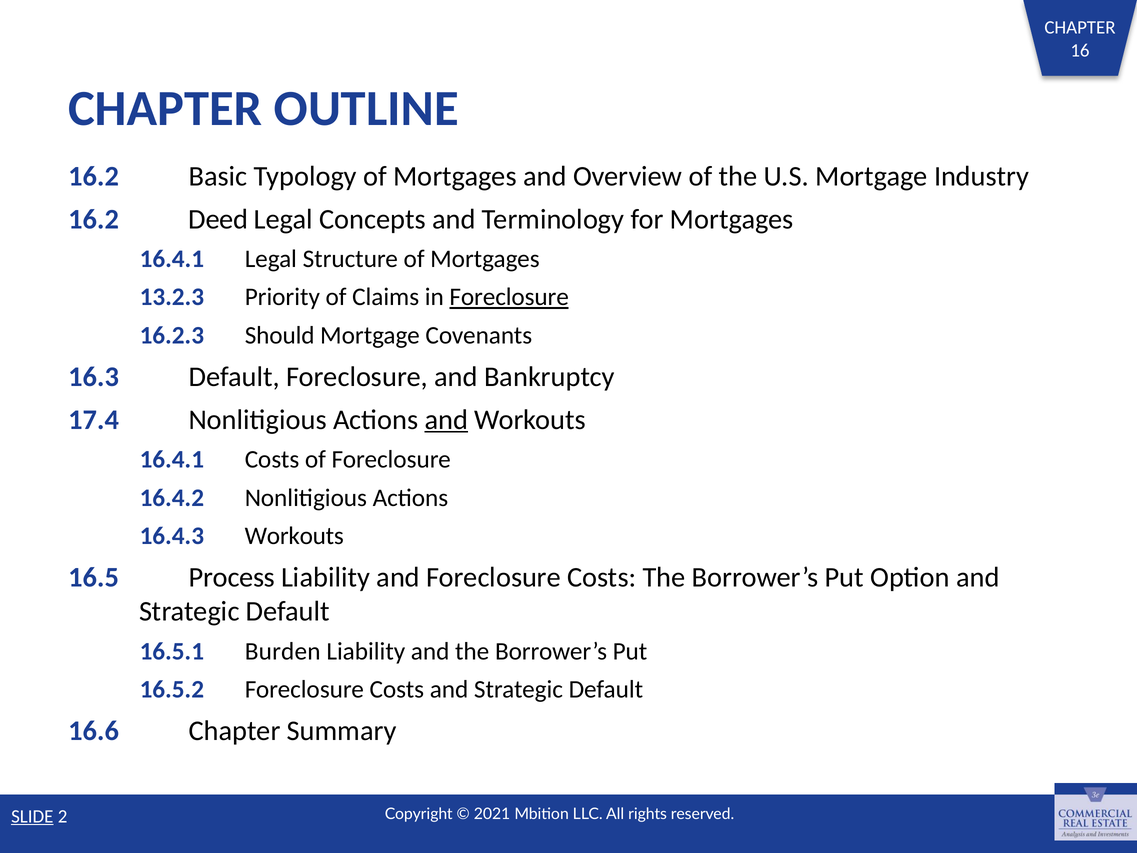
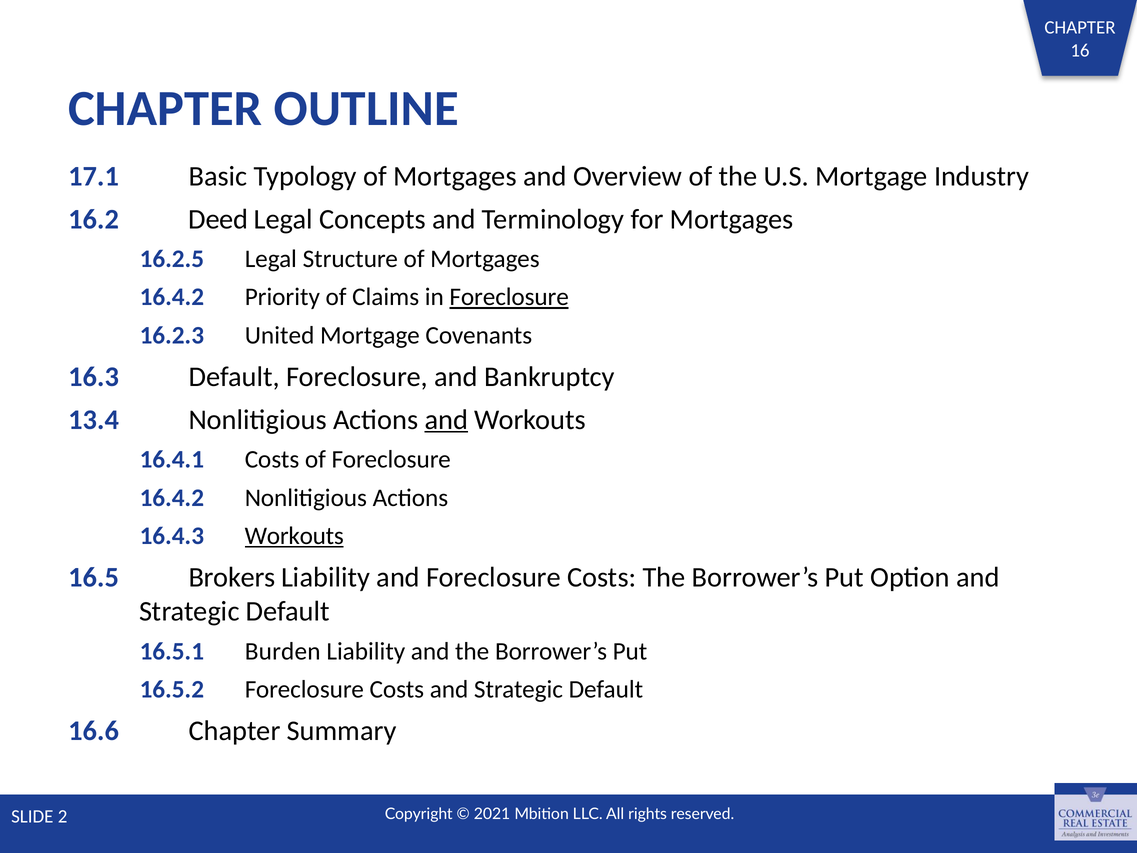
16.2 at (94, 176): 16.2 -> 17.1
16.4.1 at (172, 259): 16.4.1 -> 16.2.5
13.2.3 at (172, 297): 13.2.3 -> 16.4.2
Should: Should -> United
17.4: 17.4 -> 13.4
Workouts at (294, 536) underline: none -> present
Process: Process -> Brokers
SLIDE underline: present -> none
